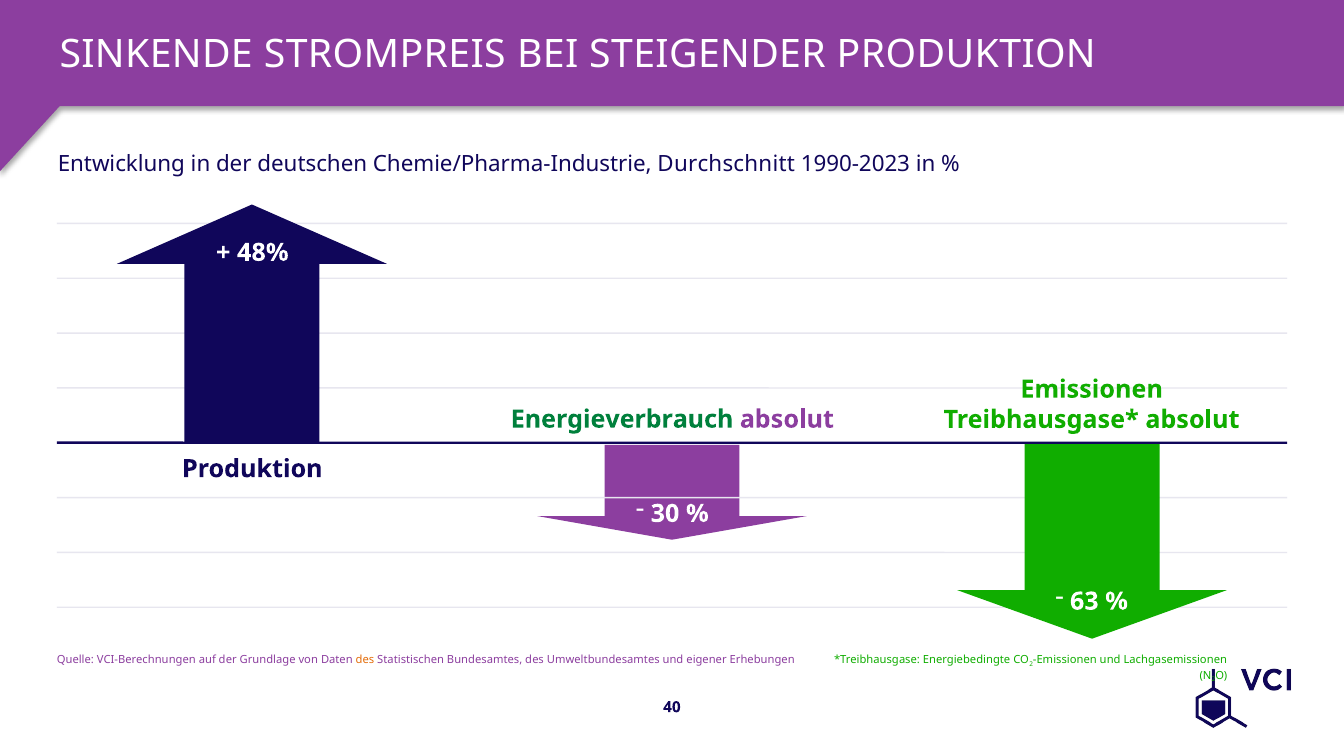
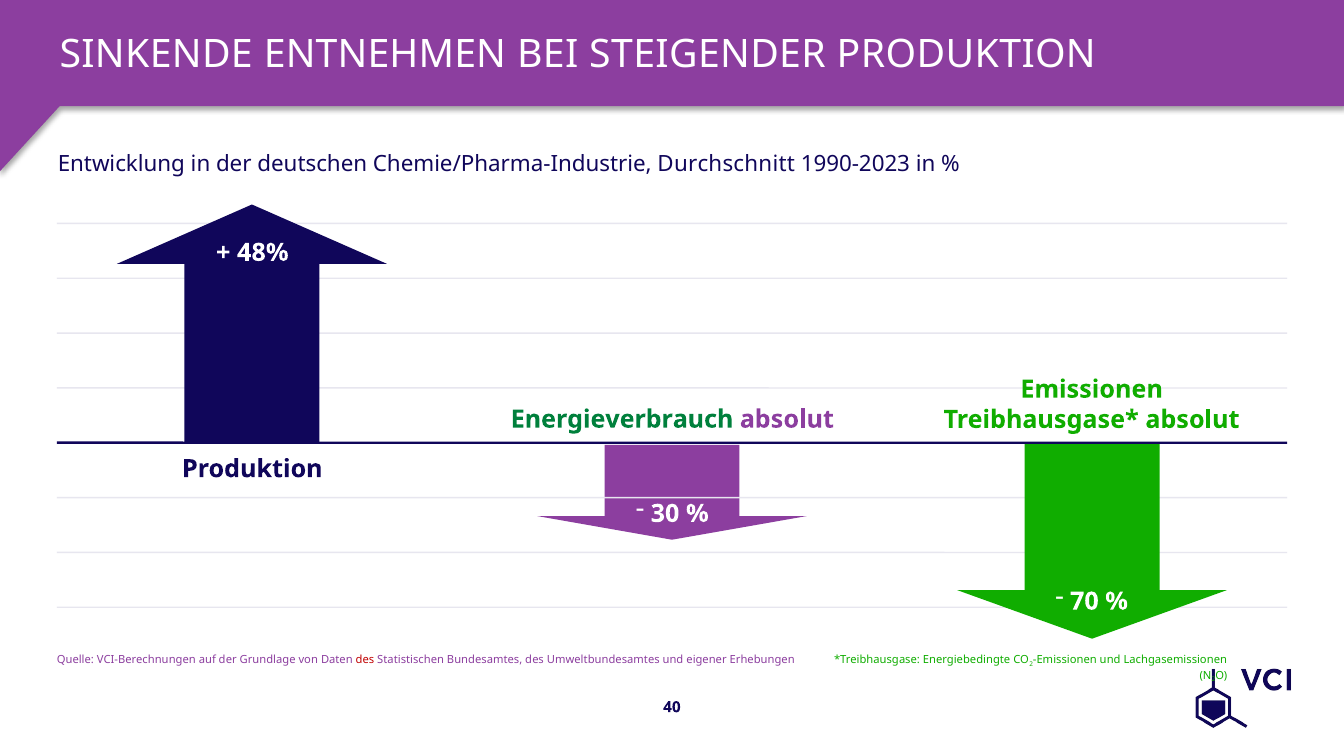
STROMPREIS: STROMPREIS -> ENTNEHMEN
63: 63 -> 70
des at (365, 660) colour: orange -> red
